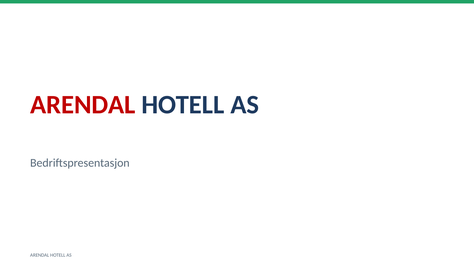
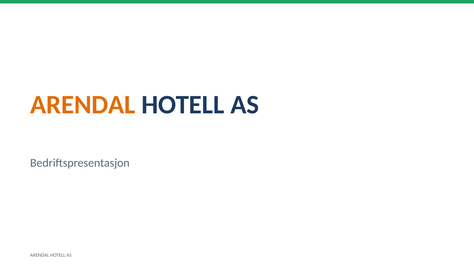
ARENDAL at (83, 105) colour: red -> orange
